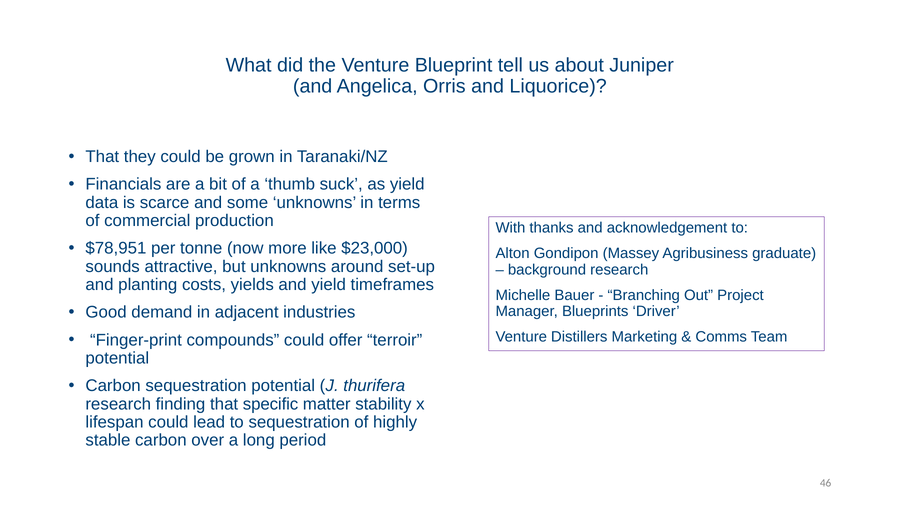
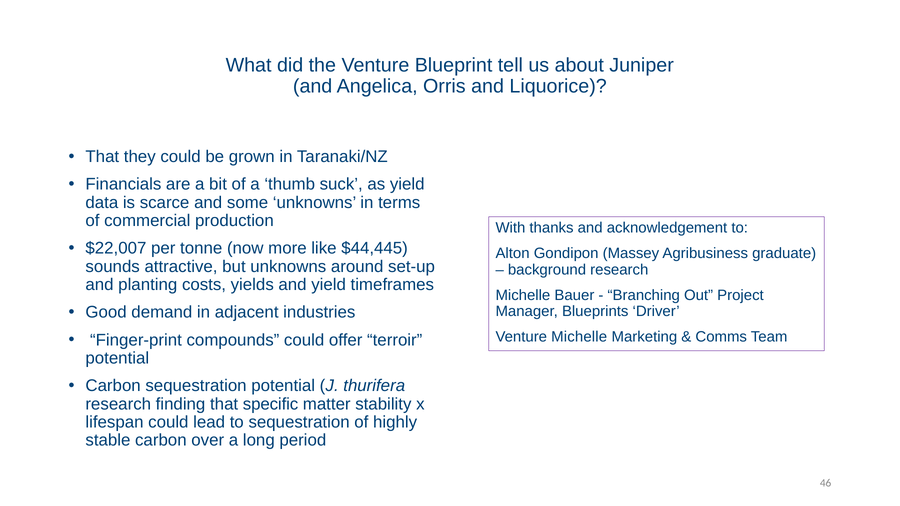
$78,951: $78,951 -> $22,007
$23,000: $23,000 -> $44,445
Venture Distillers: Distillers -> Michelle
